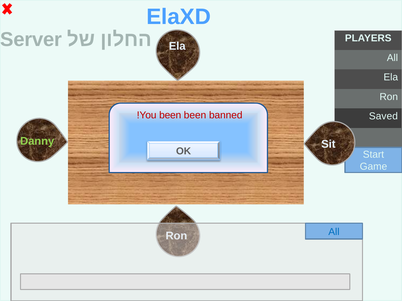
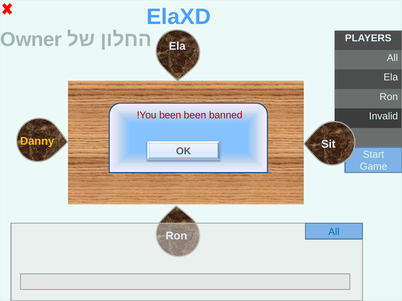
Server: Server -> Owner
Saved: Saved -> Invalid
Danny colour: light green -> yellow
